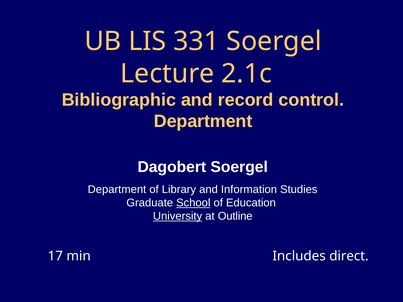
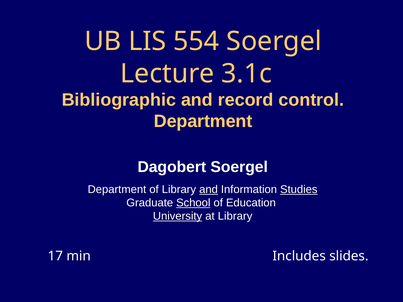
331: 331 -> 554
2.1c: 2.1c -> 3.1c
and at (209, 190) underline: none -> present
Studies underline: none -> present
at Outline: Outline -> Library
direct: direct -> slides
